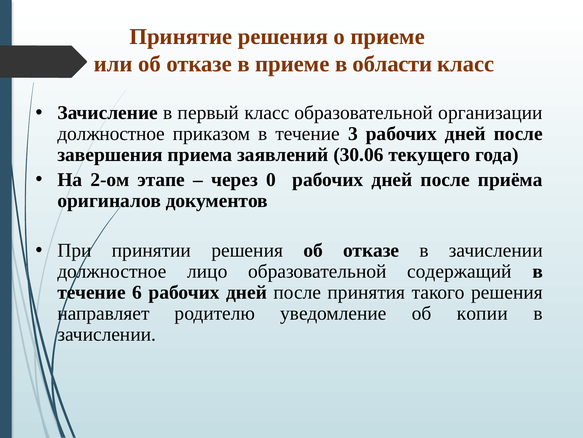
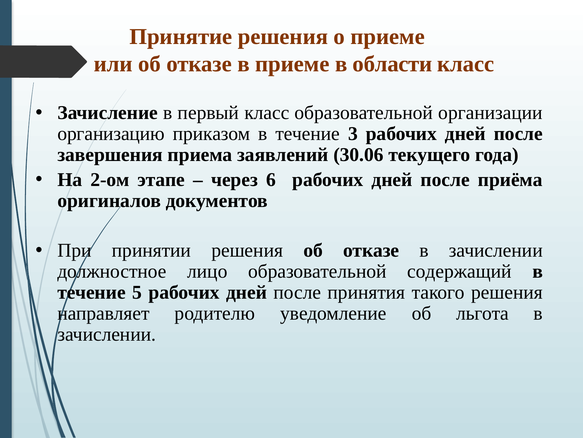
должностное at (111, 134): должностное -> организацию
0: 0 -> 6
6: 6 -> 5
копии: копии -> льгота
